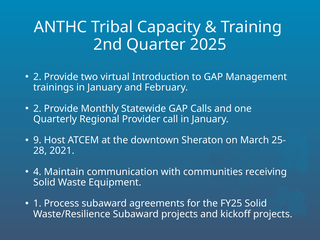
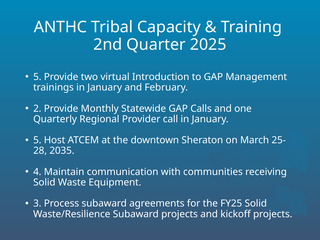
2 at (37, 77): 2 -> 5
9 at (37, 140): 9 -> 5
2021: 2021 -> 2035
1: 1 -> 3
